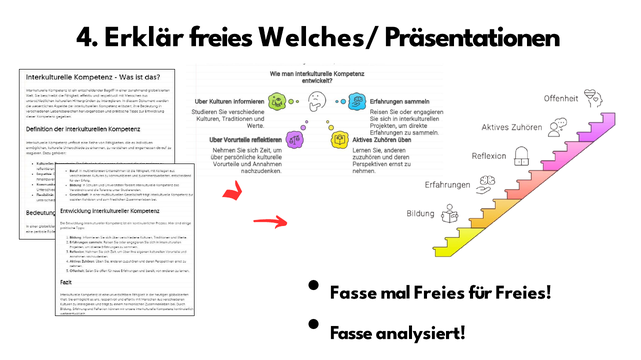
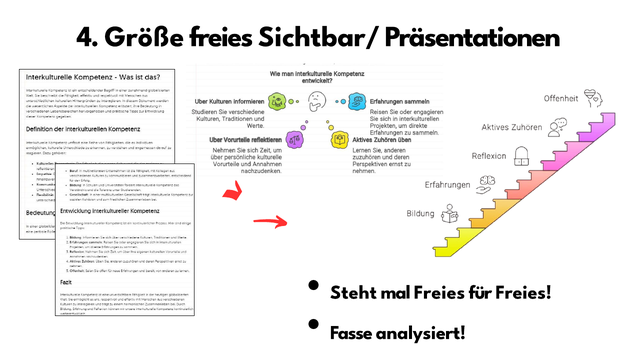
Erklär: Erklär -> Größe
Welches/: Welches/ -> Sichtbar/
Fasse at (354, 293): Fasse -> Steht
